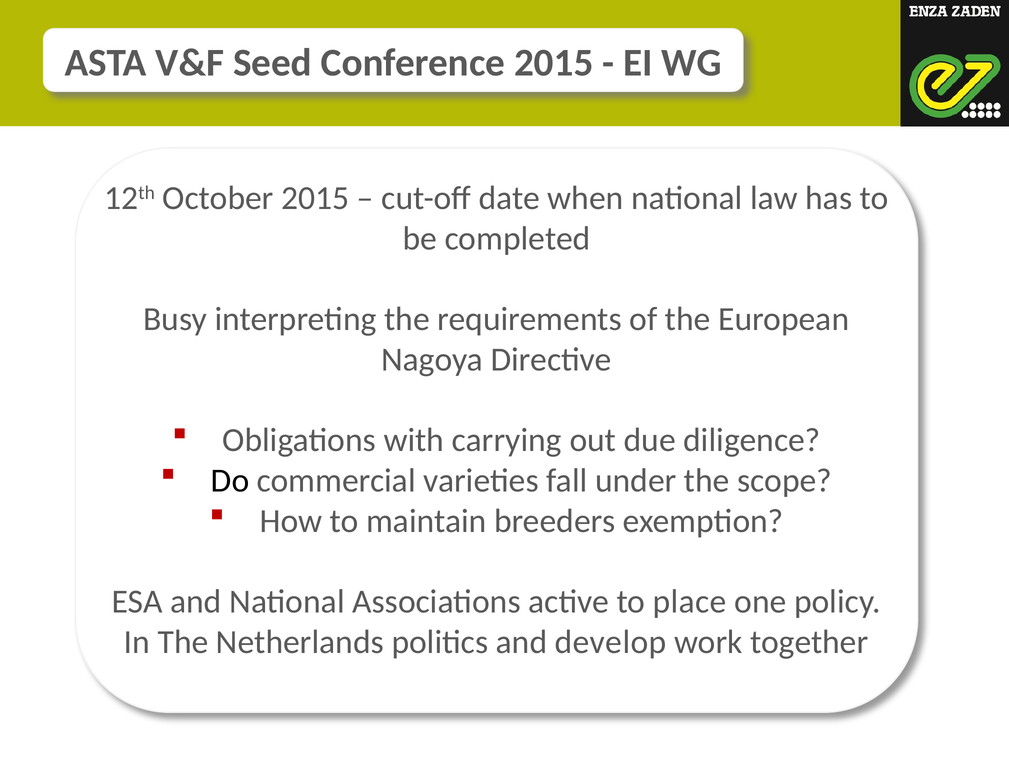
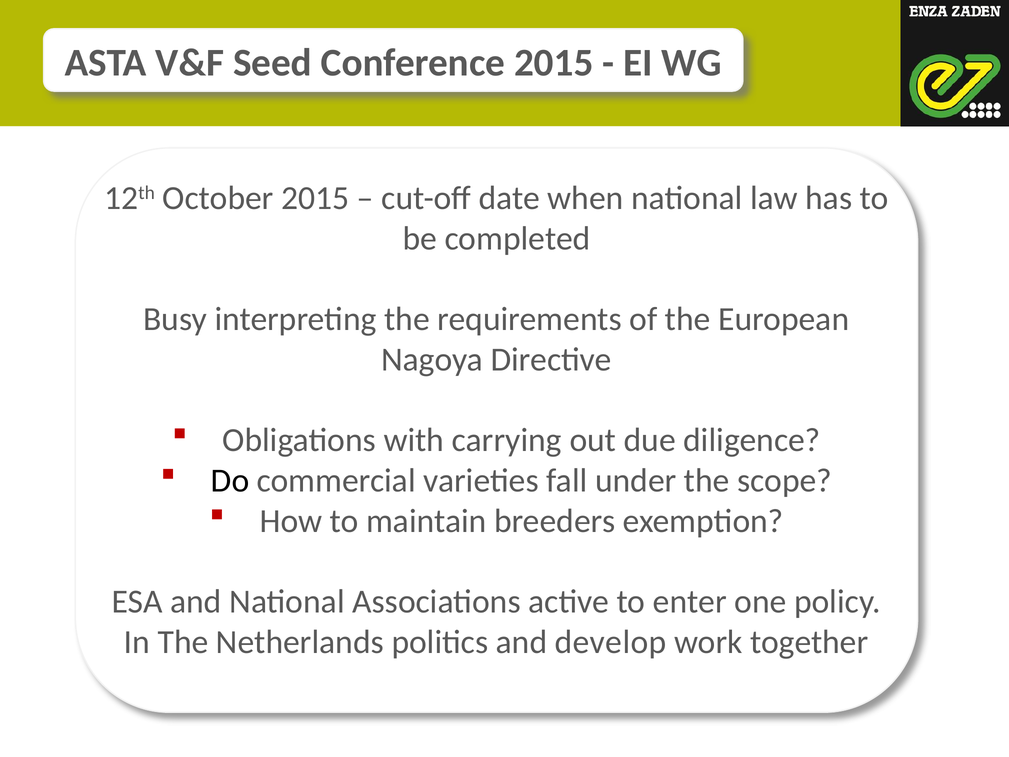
place: place -> enter
